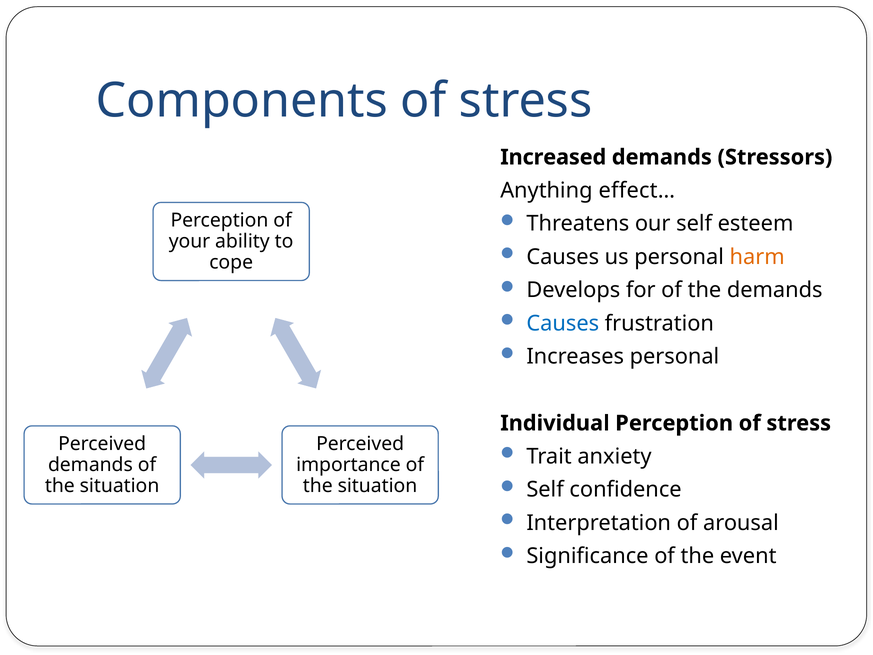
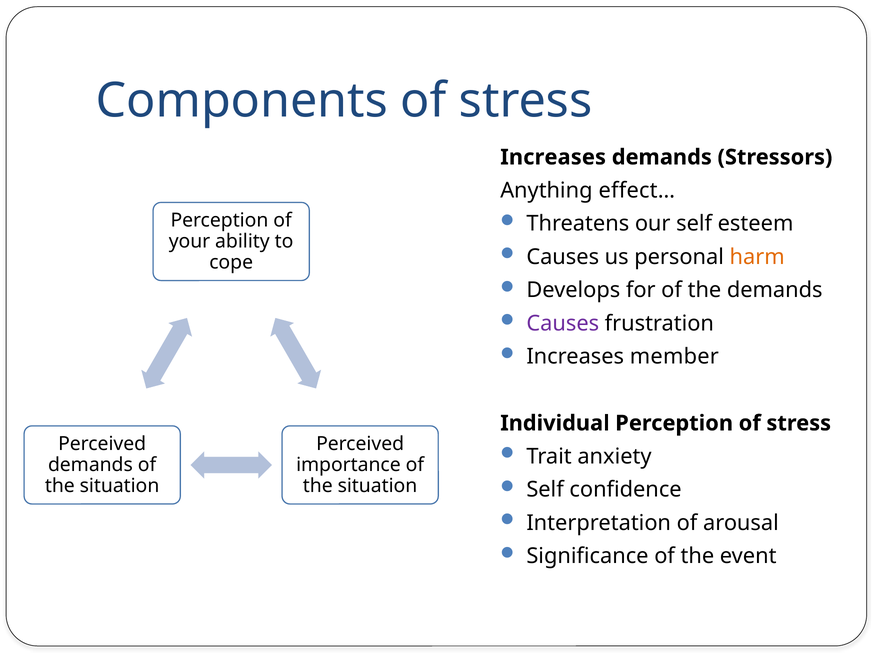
Increased at (553, 157): Increased -> Increases
Causes at (563, 323) colour: blue -> purple
Increases personal: personal -> member
